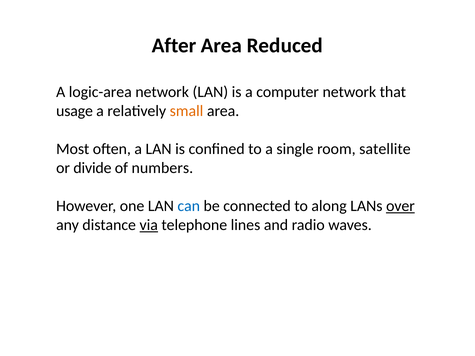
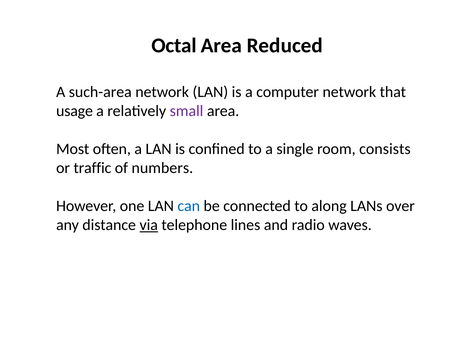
After: After -> Octal
logic-area: logic-area -> such-area
small colour: orange -> purple
satellite: satellite -> consists
divide: divide -> traffic
over underline: present -> none
